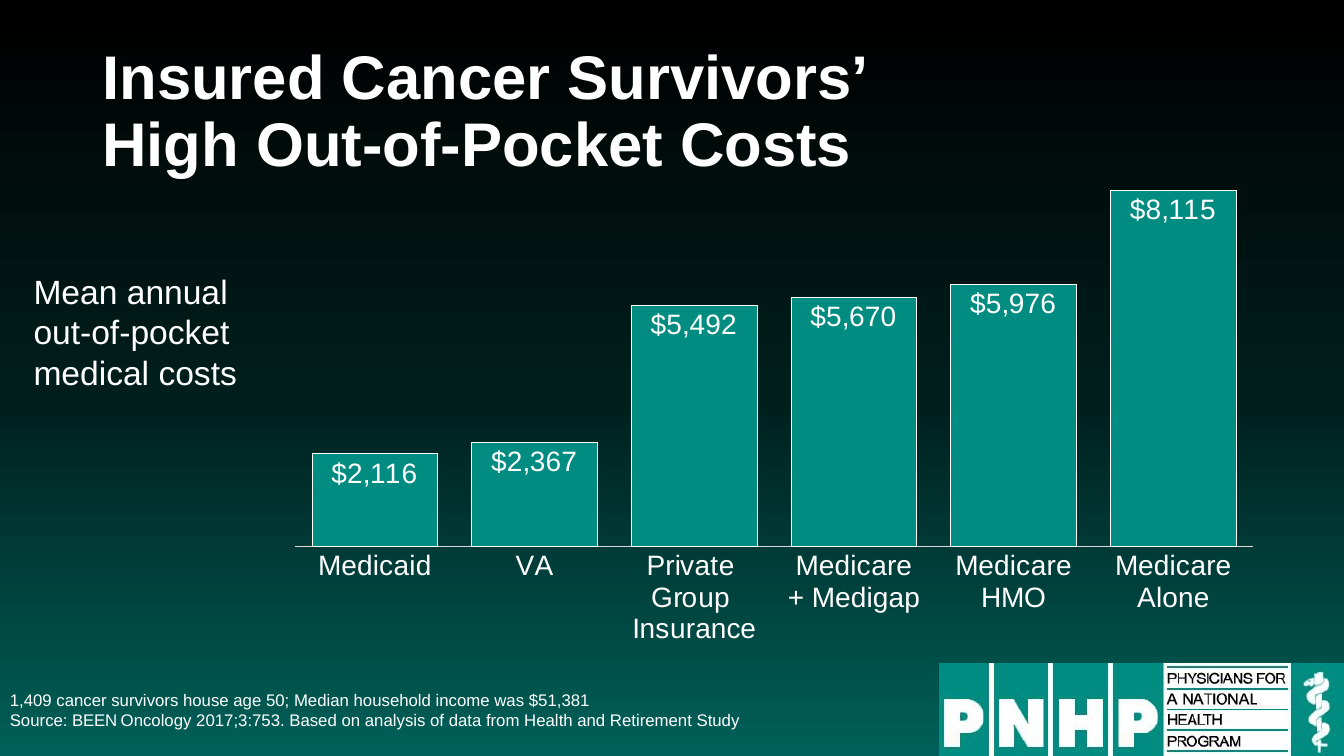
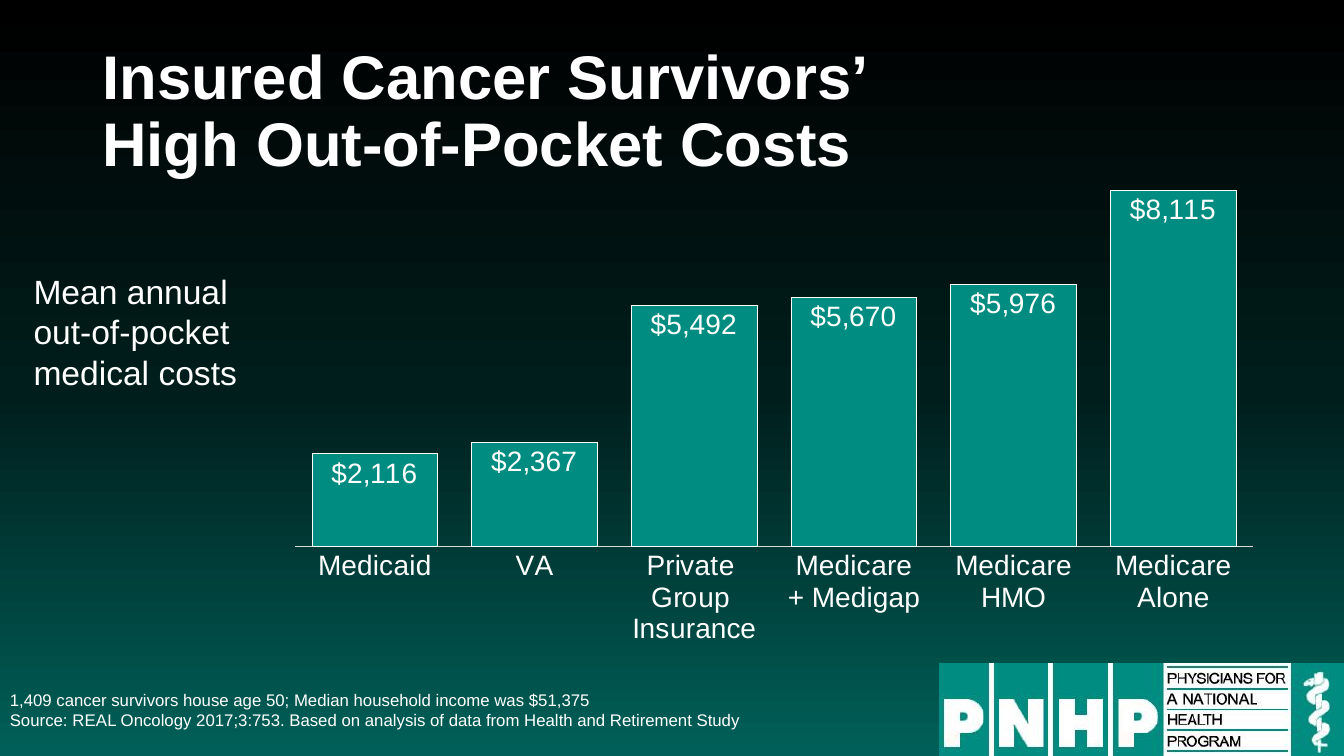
$51,381: $51,381 -> $51,375
BEEN: BEEN -> REAL
